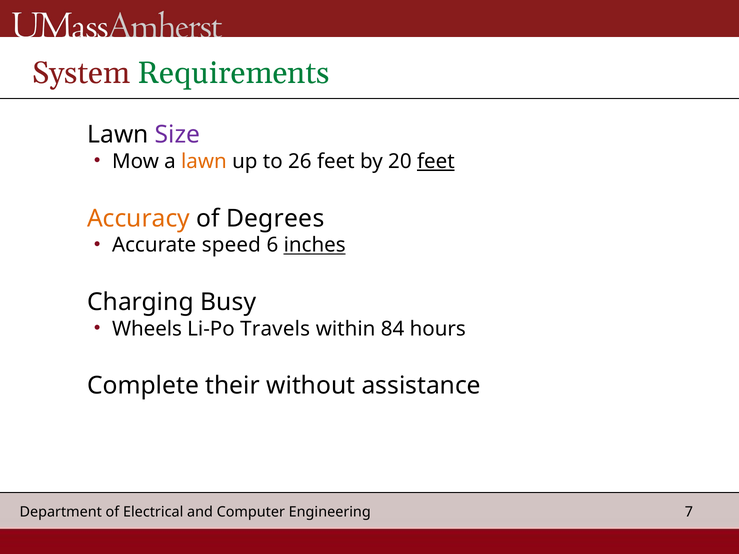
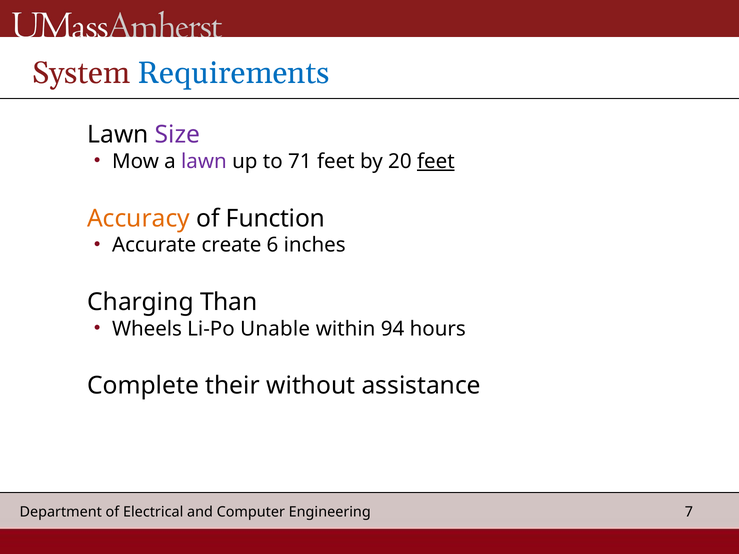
Requirements colour: green -> blue
lawn at (204, 162) colour: orange -> purple
26: 26 -> 71
Degrees: Degrees -> Function
speed: speed -> create
inches underline: present -> none
Busy: Busy -> Than
Travels: Travels -> Unable
84: 84 -> 94
